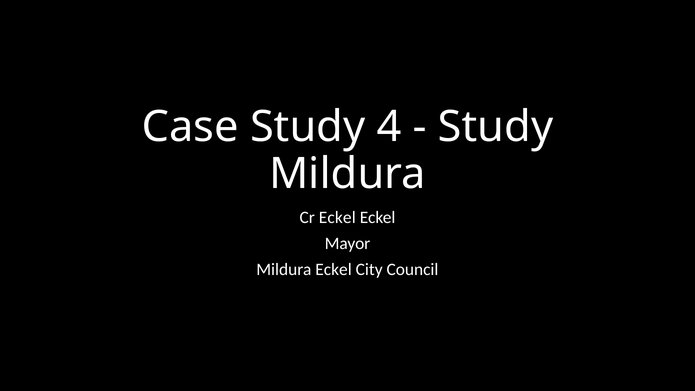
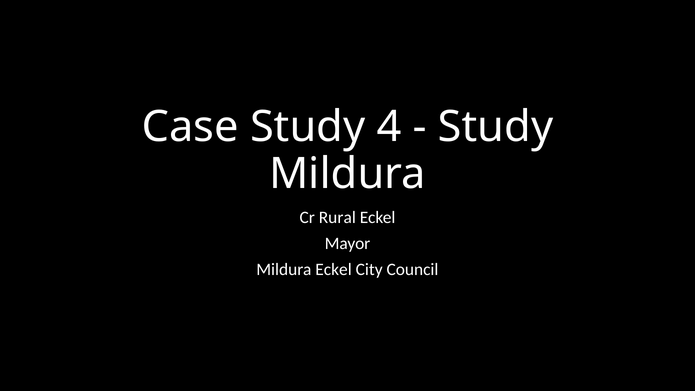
Cr Eckel: Eckel -> Rural
